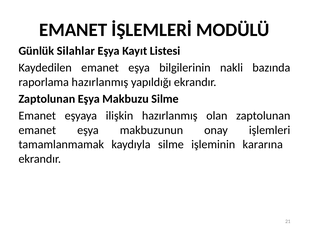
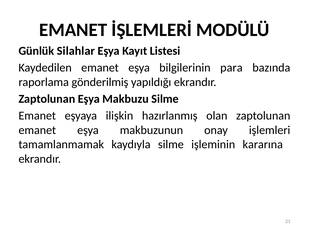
nakli: nakli -> para
raporlama hazırlanmış: hazırlanmış -> gönderilmiş
